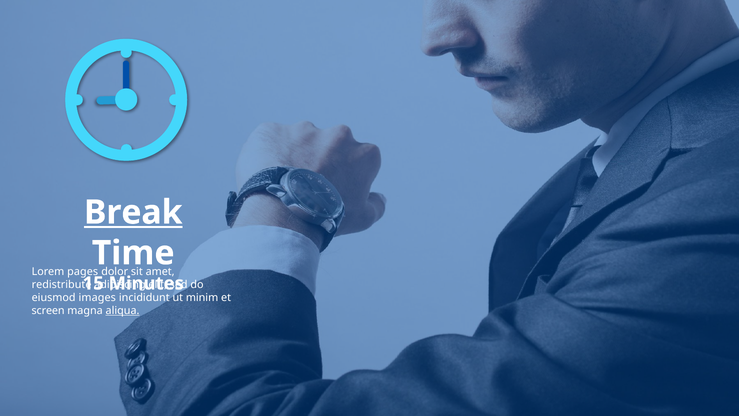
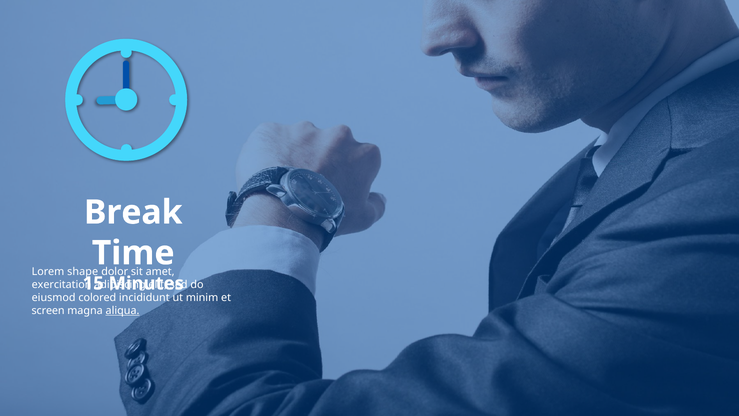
Break underline: present -> none
pages: pages -> shape
redistribute: redistribute -> exercitation
images: images -> colored
